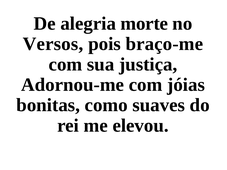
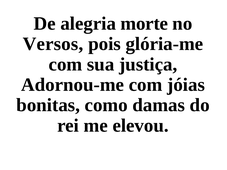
braço-me: braço-me -> glória-me
suaves: suaves -> damas
